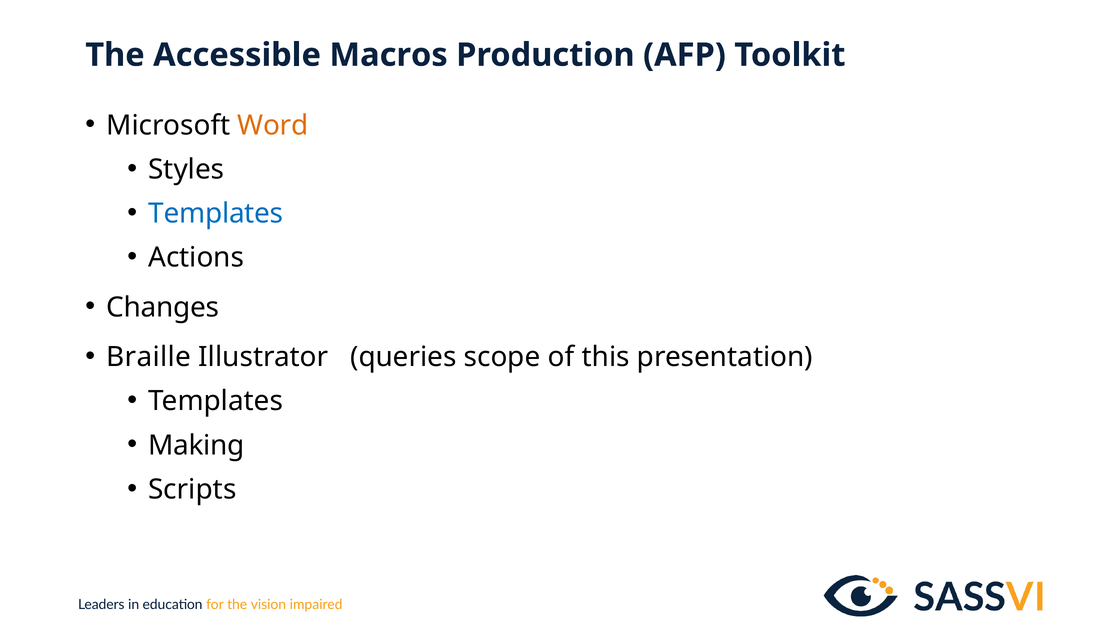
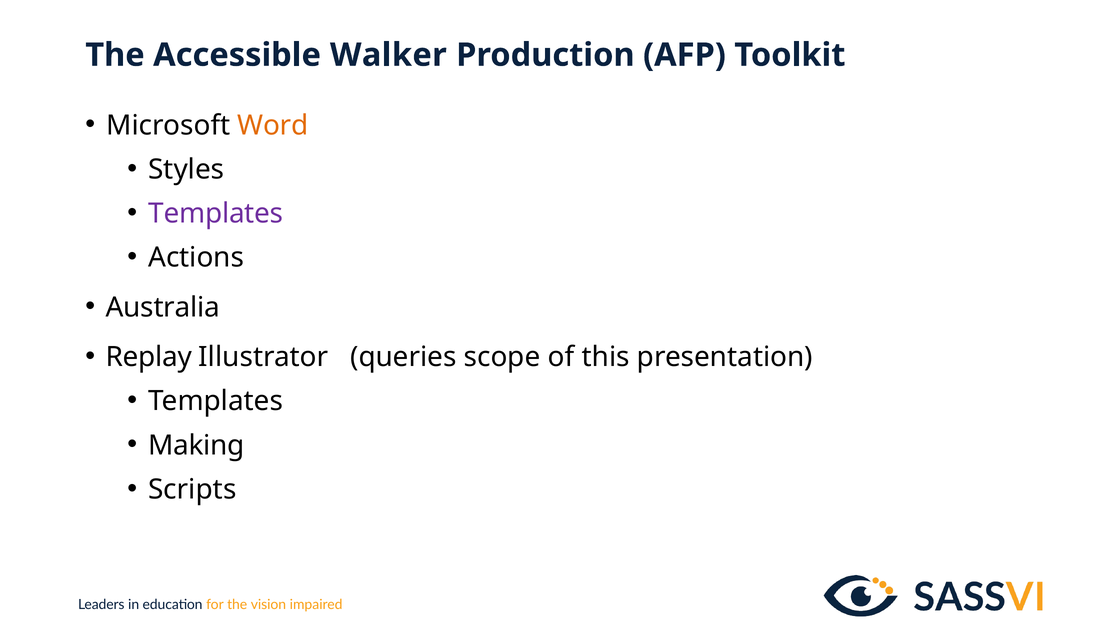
Macros: Macros -> Walker
Templates at (216, 214) colour: blue -> purple
Changes: Changes -> Australia
Braille: Braille -> Replay
